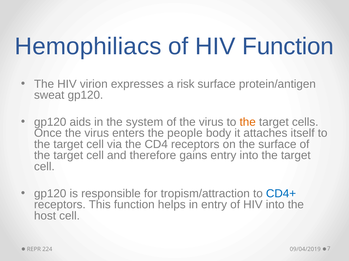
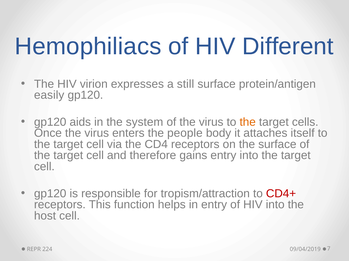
HIV Function: Function -> Different
risk: risk -> still
sweat: sweat -> easily
CD4+ colour: blue -> red
